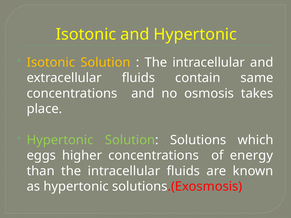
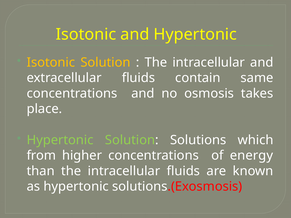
eggs: eggs -> from
